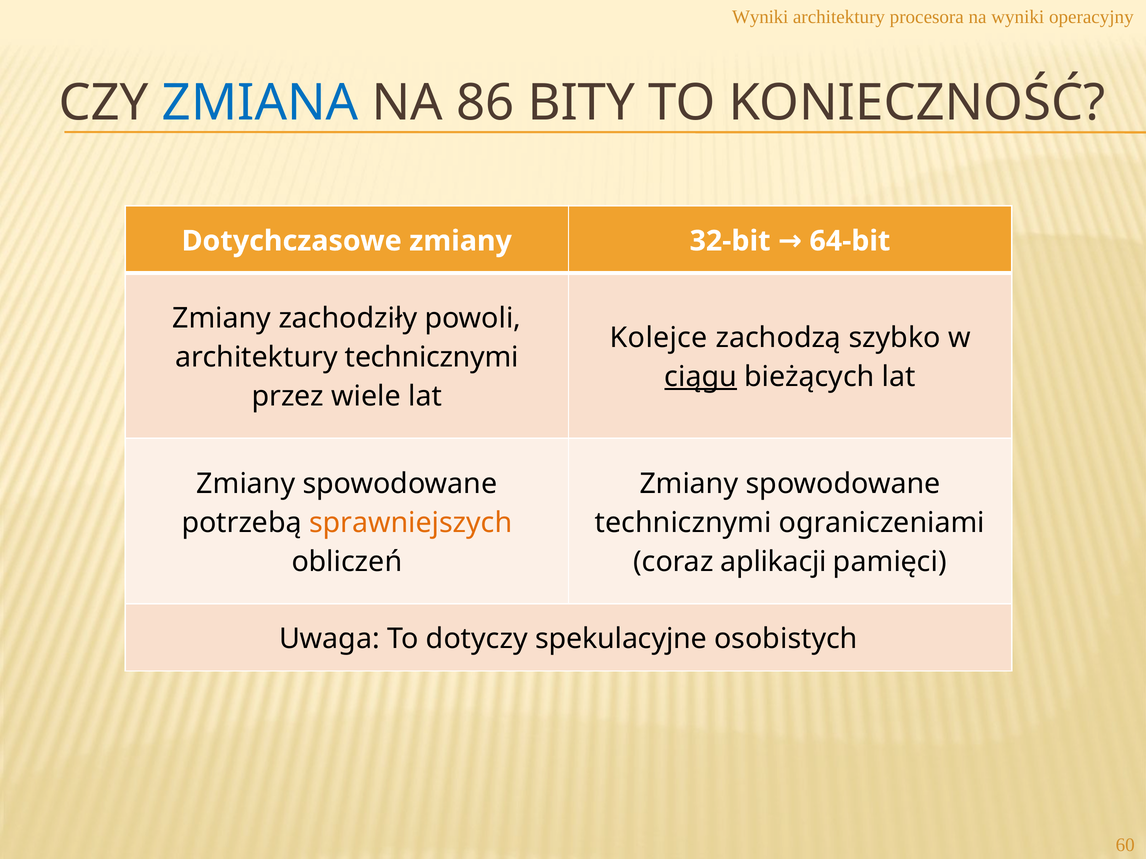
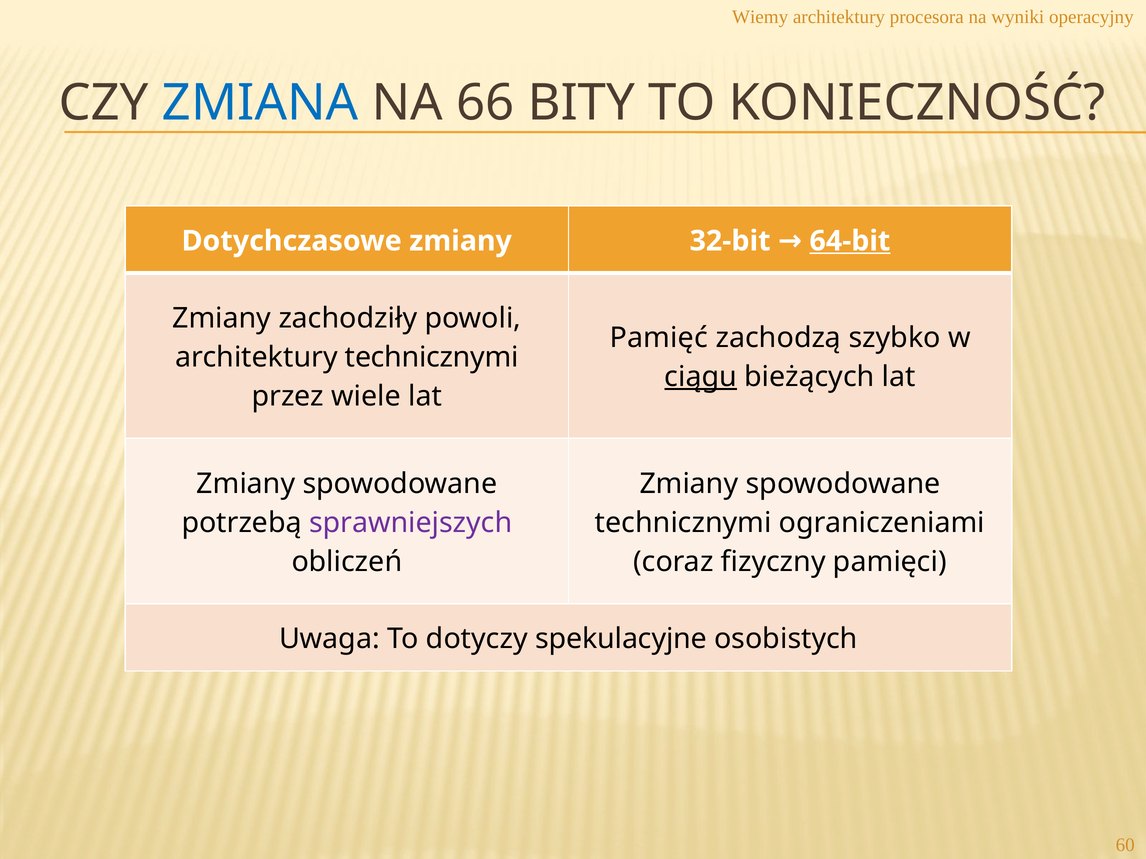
Wyniki at (760, 17): Wyniki -> Wiemy
86: 86 -> 66
64-bit underline: none -> present
Kolejce: Kolejce -> Pamięć
sprawniejszych colour: orange -> purple
aplikacji: aplikacji -> fizyczny
